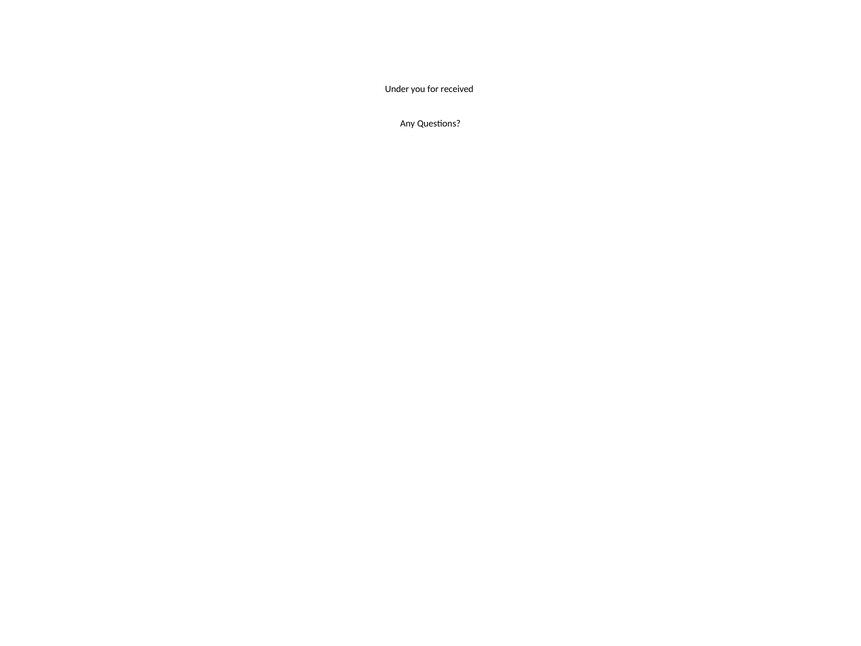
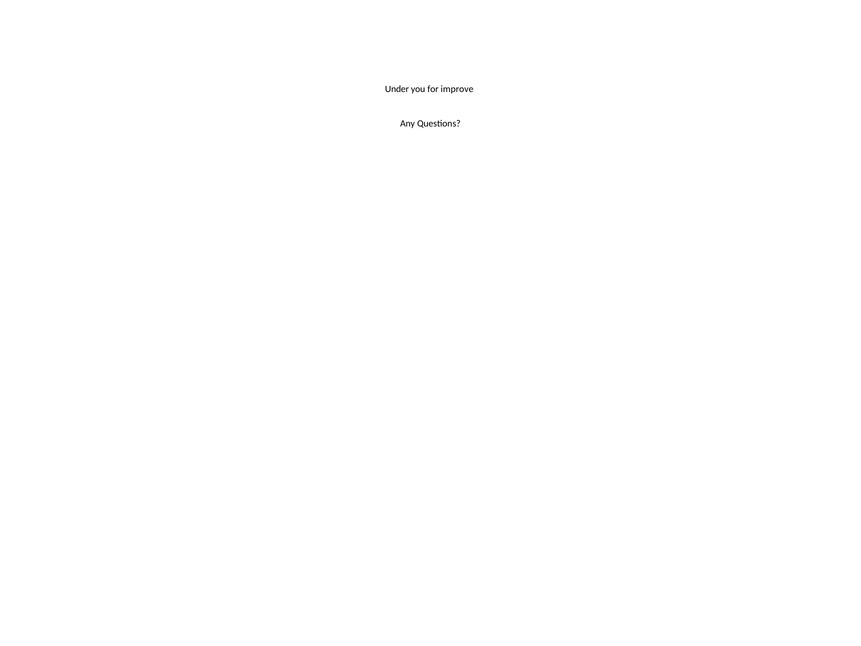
received: received -> improve
